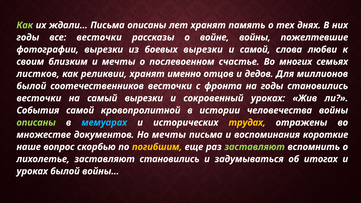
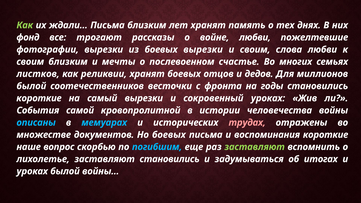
Письма описаны: описаны -> близким
годы at (28, 37): годы -> фонд
все весточки: весточки -> трогают
войне войны: войны -> любви
и самой: самой -> своим
хранят именно: именно -> боевых
весточки at (39, 98): весточки -> короткие
описаны at (36, 123) colour: light green -> light blue
трудах colour: yellow -> pink
Но мечты: мечты -> боевых
погибшим colour: yellow -> light blue
